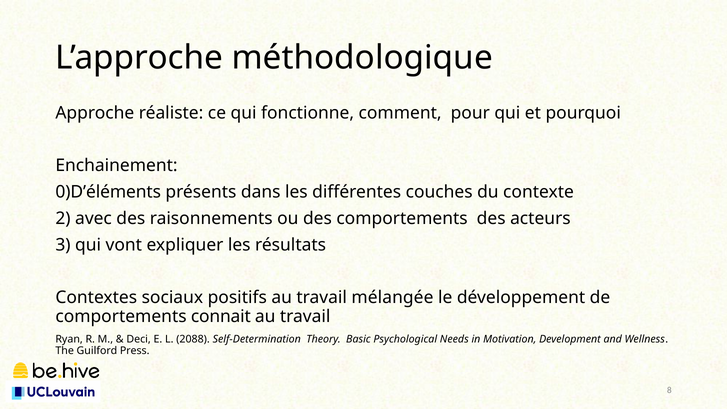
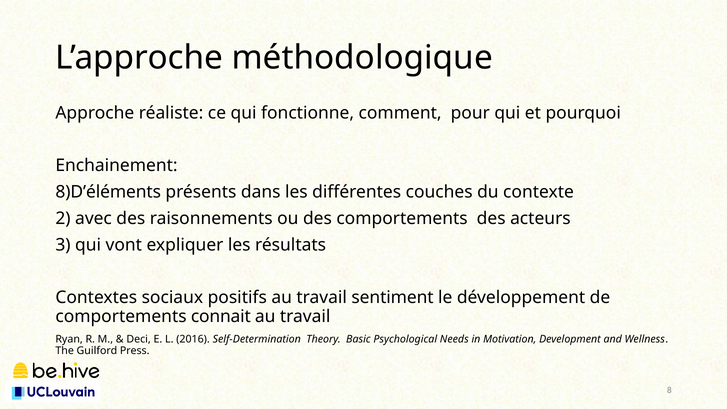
0)D’éléments: 0)D’éléments -> 8)D’éléments
mélangée: mélangée -> sentiment
2088: 2088 -> 2016
